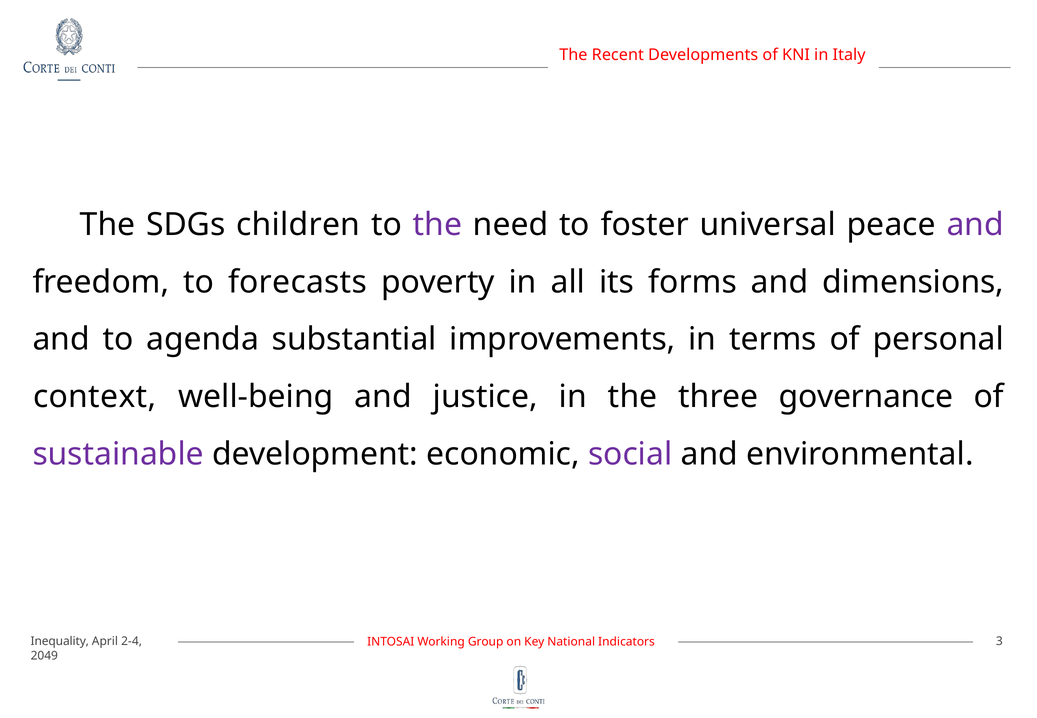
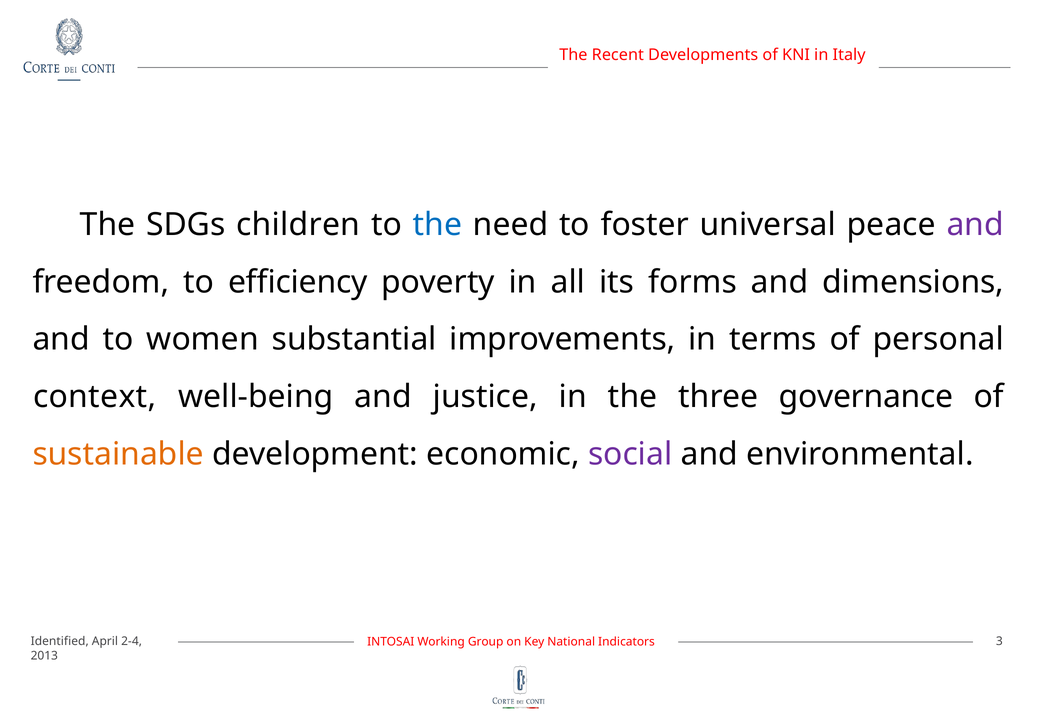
the at (437, 225) colour: purple -> blue
forecasts: forecasts -> efficiency
agenda: agenda -> women
sustainable colour: purple -> orange
Inequality: Inequality -> Identified
2049: 2049 -> 2013
